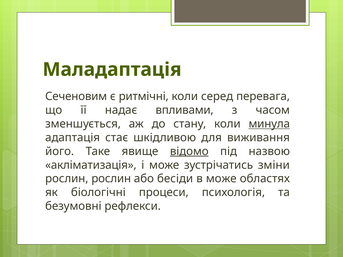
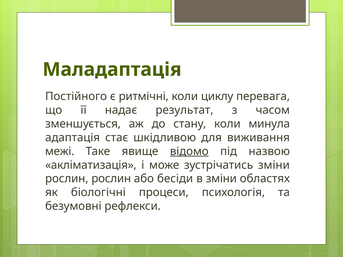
Сеченовим: Сеченовим -> Постійного
серед: серед -> циклу
впливами: впливами -> результат
минула underline: present -> none
його: його -> межі
в може: може -> зміни
